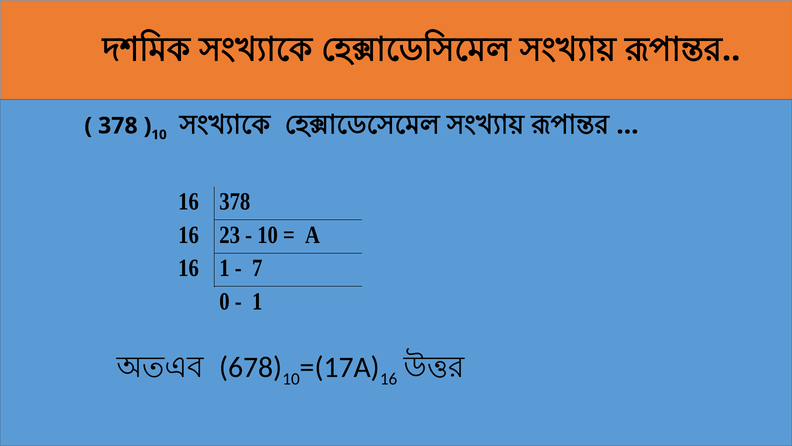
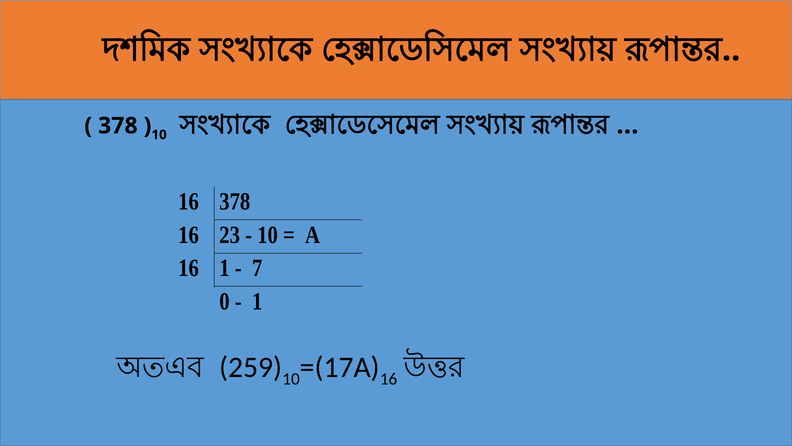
678: 678 -> 259
